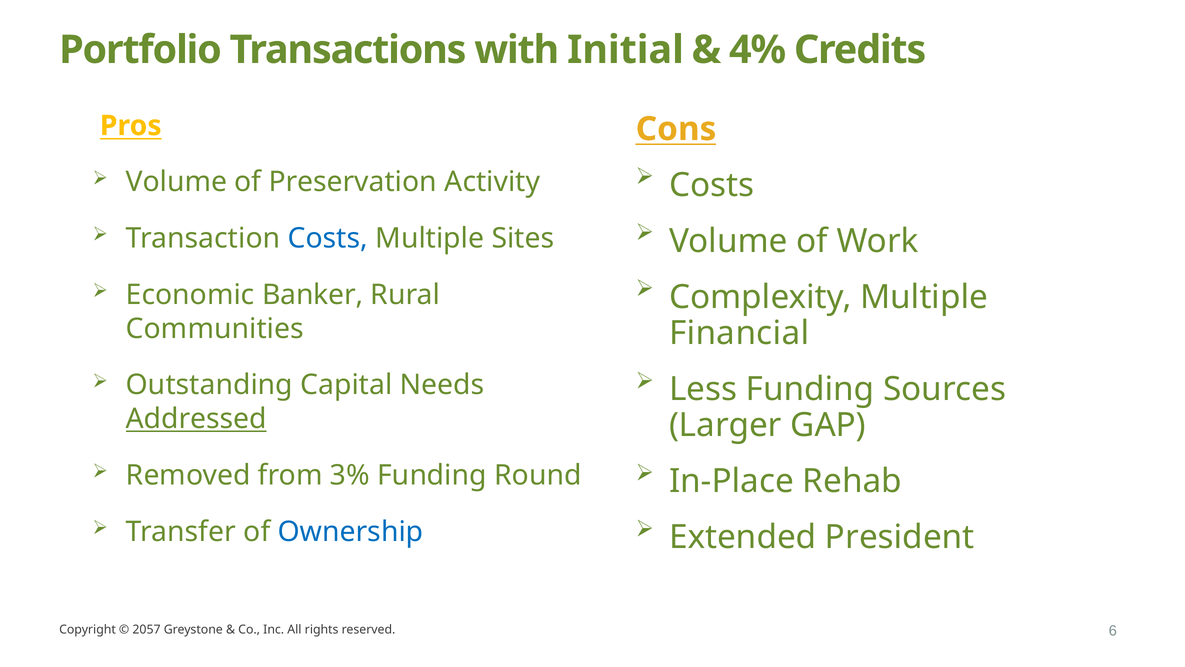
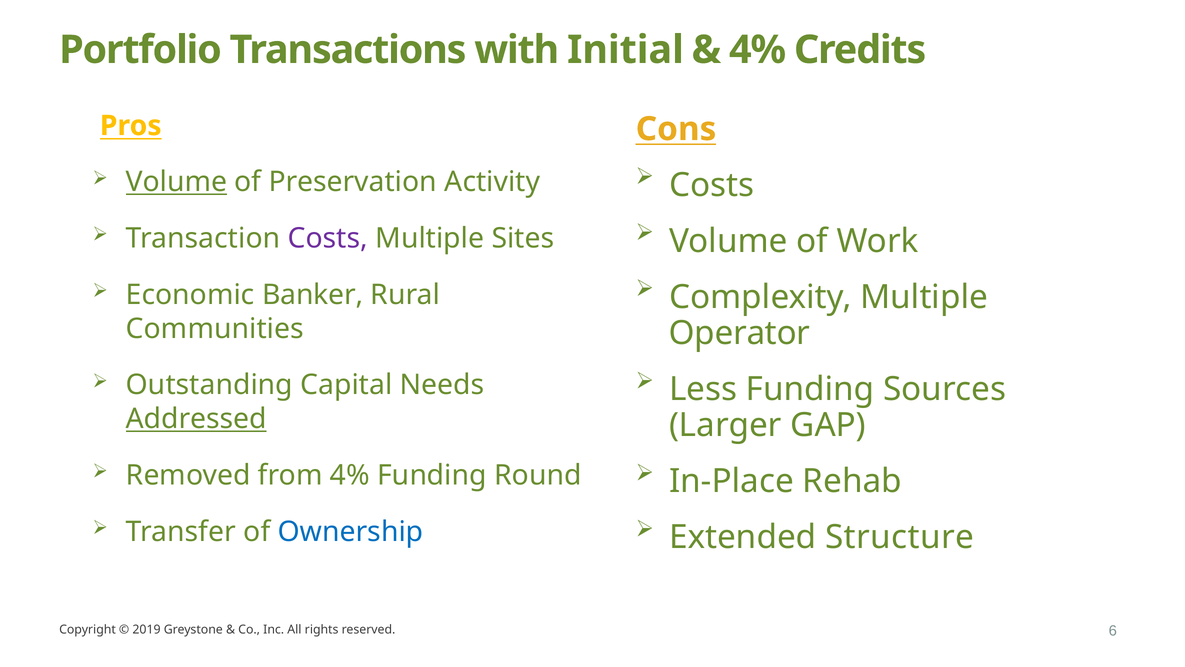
Volume at (176, 182) underline: none -> present
Costs at (328, 238) colour: blue -> purple
Financial: Financial -> Operator
from 3%: 3% -> 4%
President: President -> Structure
2057: 2057 -> 2019
